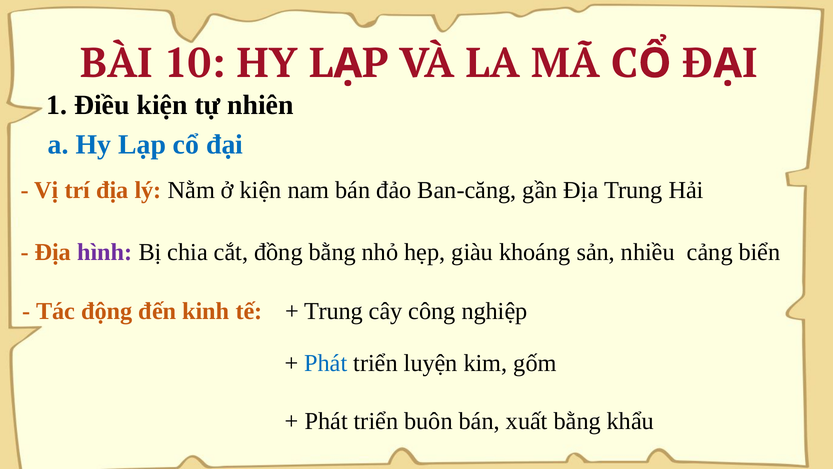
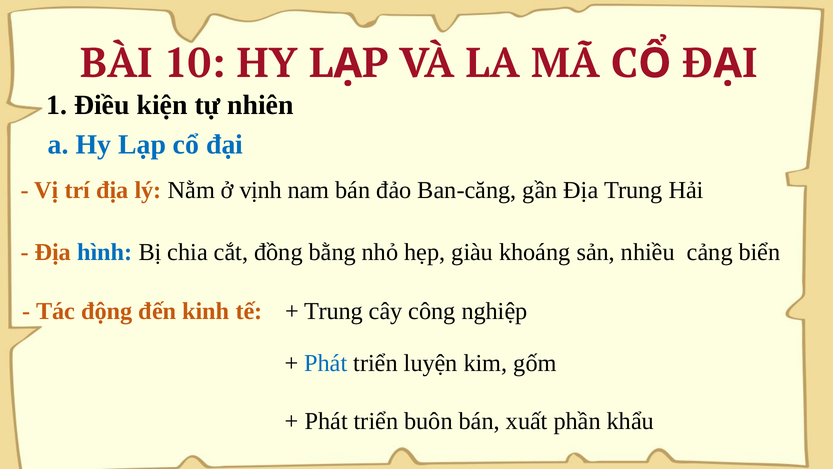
ở kiện: kiện -> vịnh
hình colour: purple -> blue
xuất bằng: bằng -> phần
